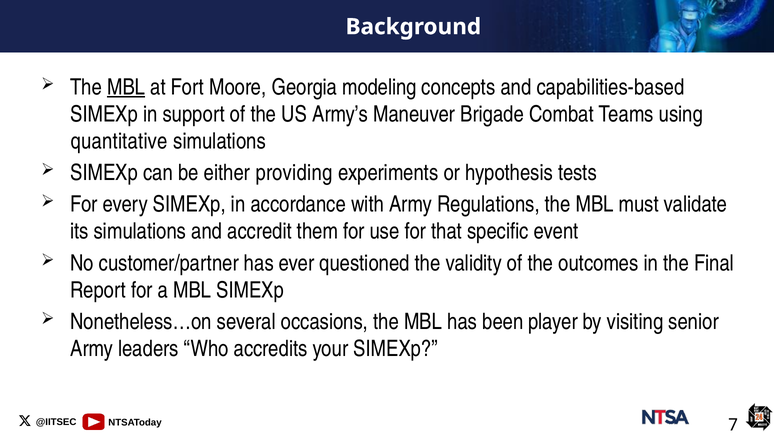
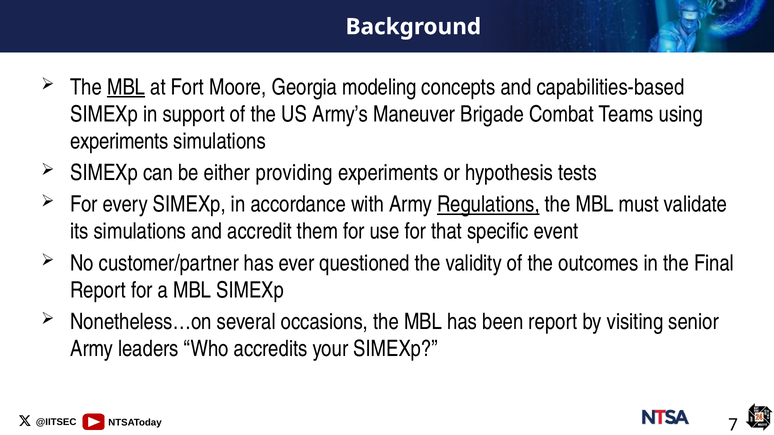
quantitative at (119, 141): quantitative -> experiments
Regulations underline: none -> present
been player: player -> report
